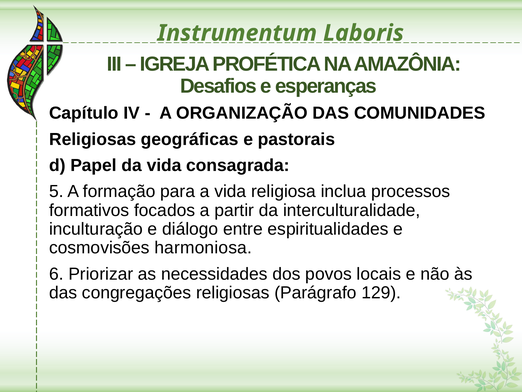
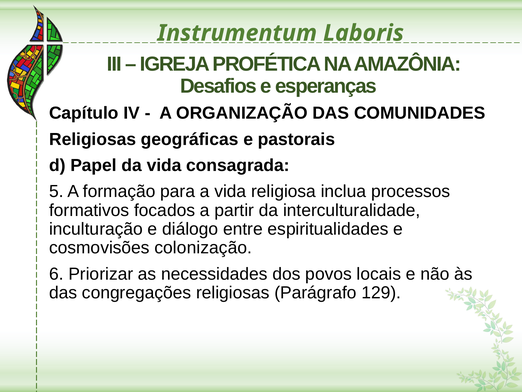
harmoniosa: harmoniosa -> colonização
